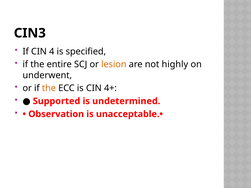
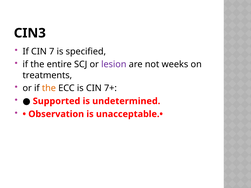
4: 4 -> 7
lesion colour: orange -> purple
highly: highly -> weeks
underwent: underwent -> treatments
4+: 4+ -> 7+
